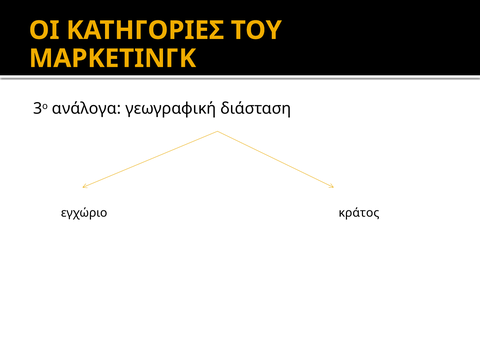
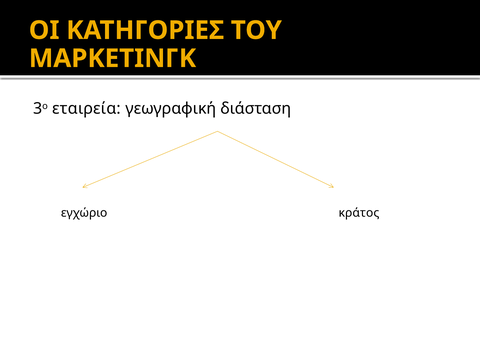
ανάλογα: ανάλογα -> εταιρεία
